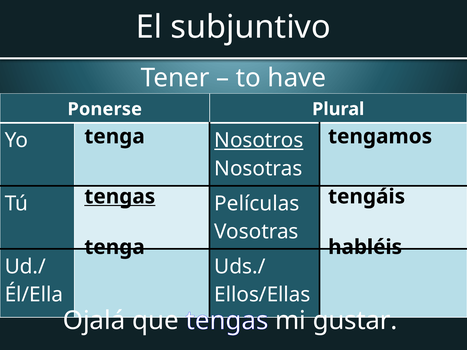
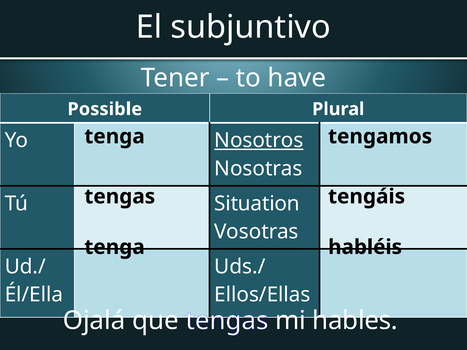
Ponerse: Ponerse -> Possible
tengas at (120, 197) underline: present -> none
Películas: Películas -> Situation
gustar: gustar -> hables
